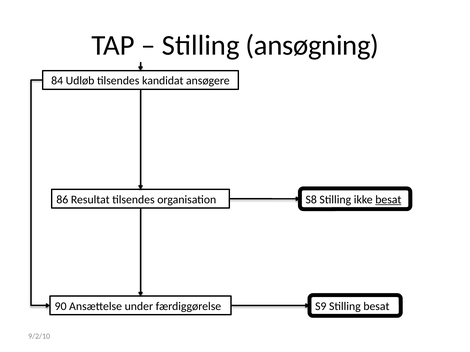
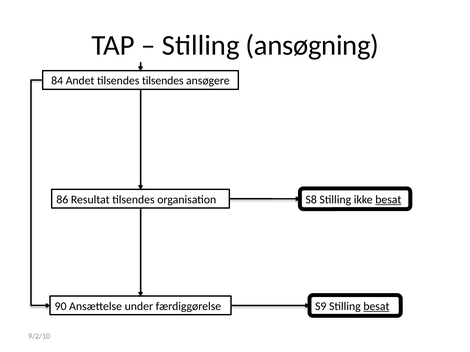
Udløb: Udløb -> Andet
tilsendes kandidat: kandidat -> tilsendes
besat at (376, 307) underline: none -> present
